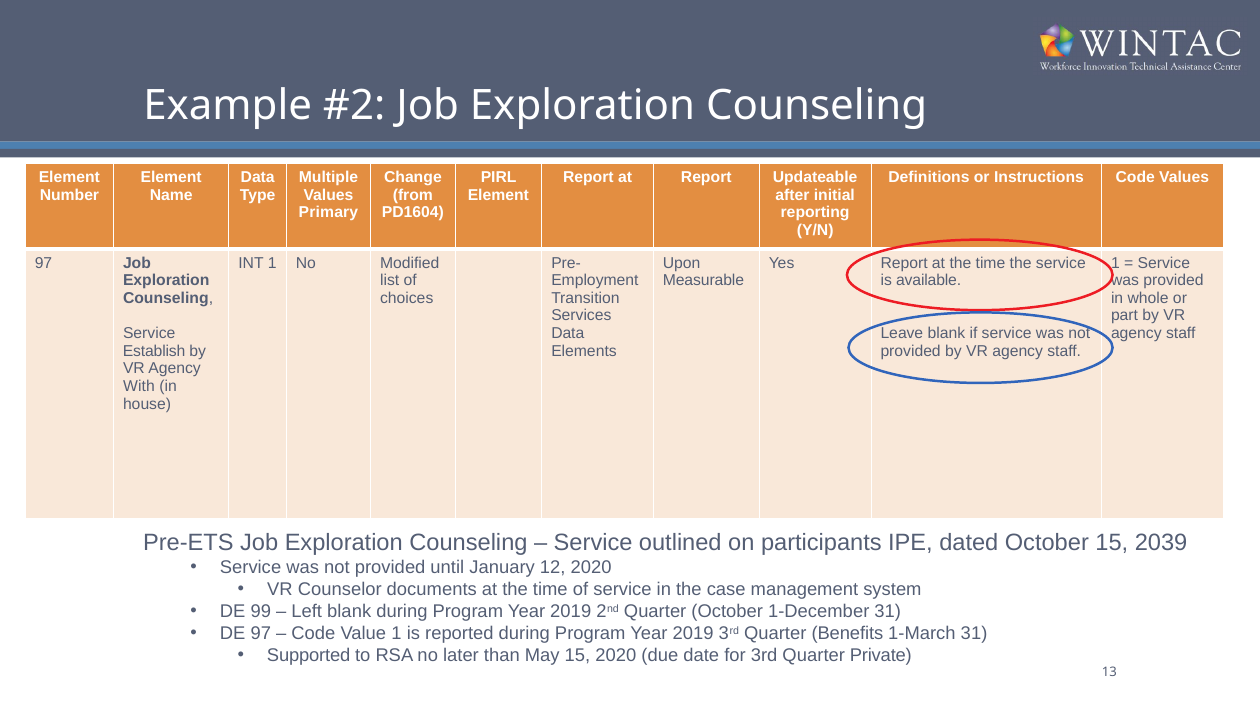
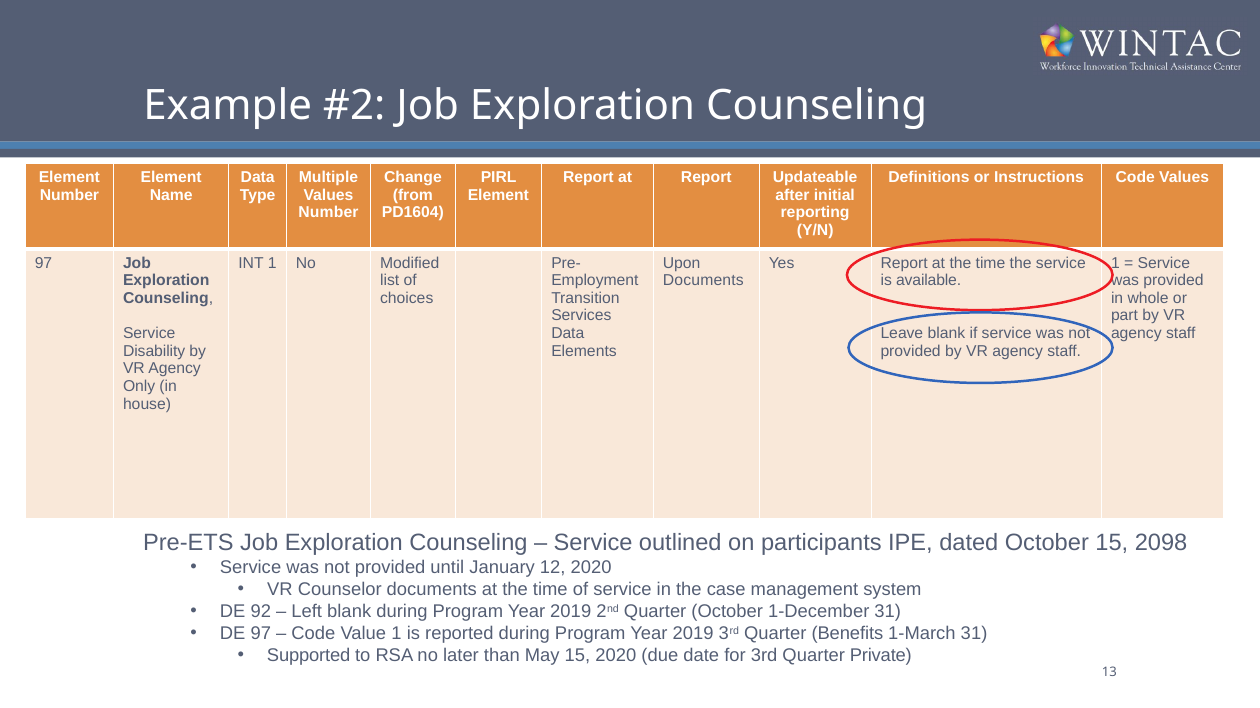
Primary at (328, 213): Primary -> Number
Measurable at (703, 281): Measurable -> Documents
Establish: Establish -> Disability
With: With -> Only
2039: 2039 -> 2098
99: 99 -> 92
